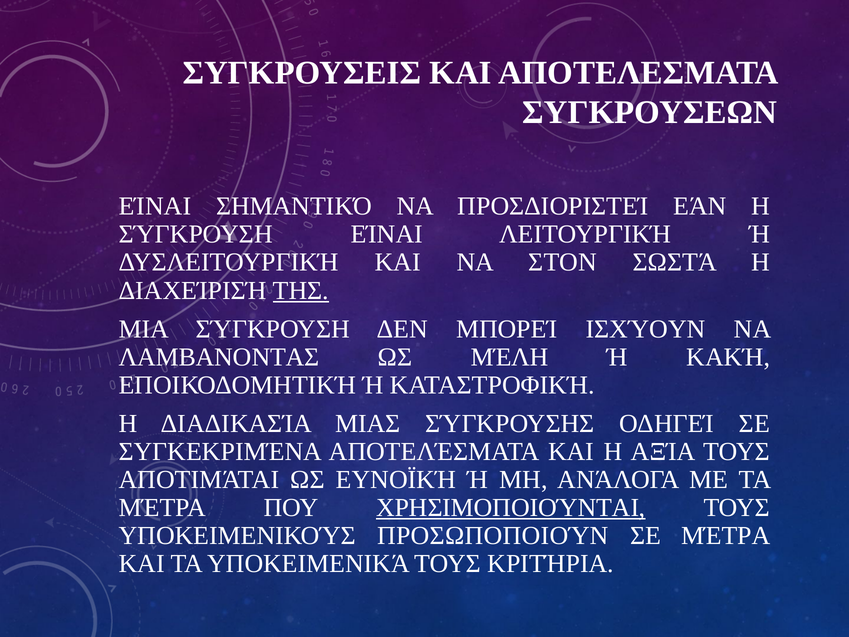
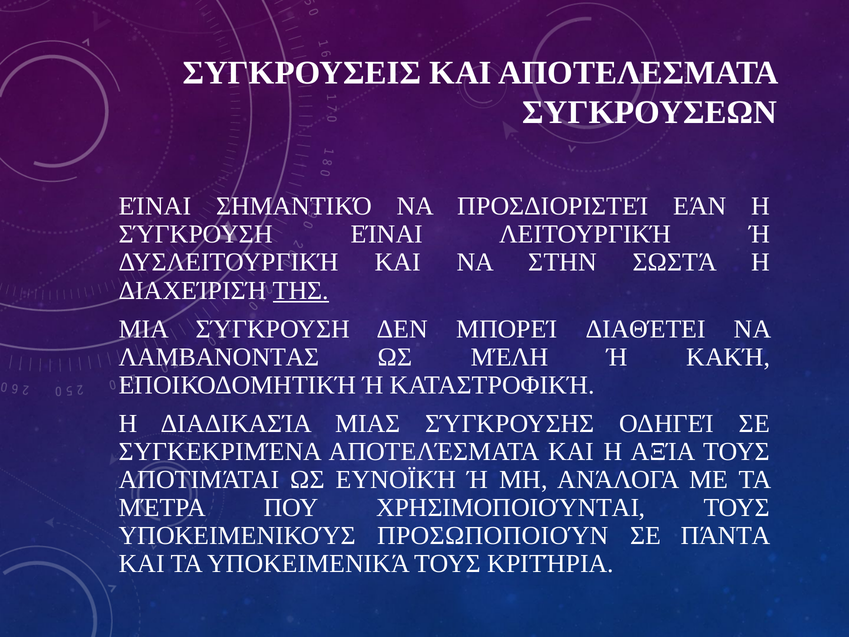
ΣΤΟΝ: ΣΤΟΝ -> ΣΤΗΝ
ΙΣΧΎΟΥΝ: ΙΣΧΎΟΥΝ -> ΔΙΑΘΈΤΕΙ
ΧΡΗΣΙΜΟΠΟΙΟΎΝΤΑΙ underline: present -> none
ΣΕ ΜΈΤΡΑ: ΜΈΤΡΑ -> ΠΆΝΤΑ
